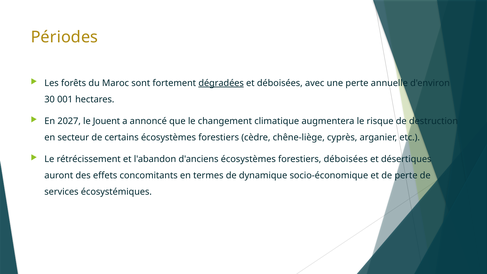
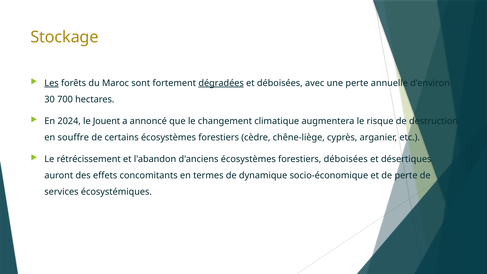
Périodes: Périodes -> Stockage
Les underline: none -> present
001: 001 -> 700
2027: 2027 -> 2024
secteur: secteur -> souffre
